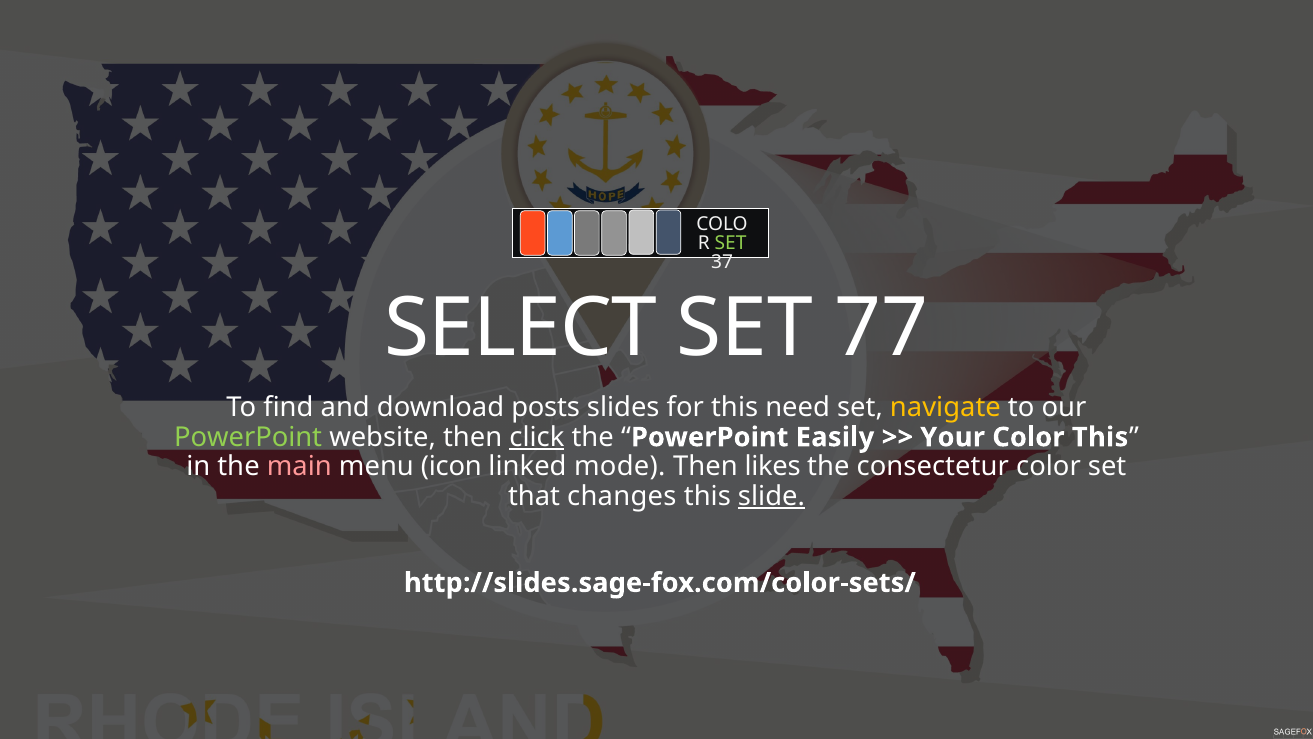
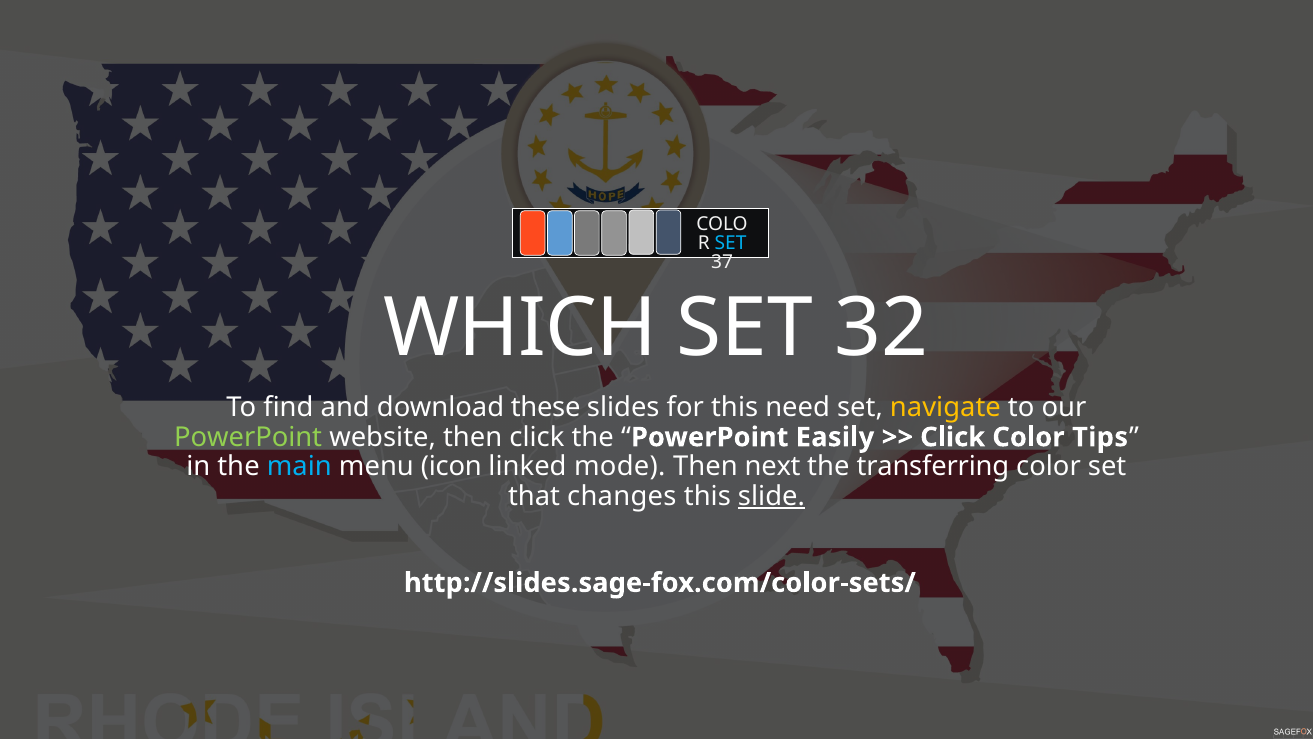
SET at (731, 243) colour: light green -> light blue
SELECT: SELECT -> WHICH
77: 77 -> 32
posts: posts -> these
click at (537, 437) underline: present -> none
Your at (953, 437): Your -> Click
Color This: This -> Tips
main colour: pink -> light blue
likes: likes -> next
consectetur: consectetur -> transferring
